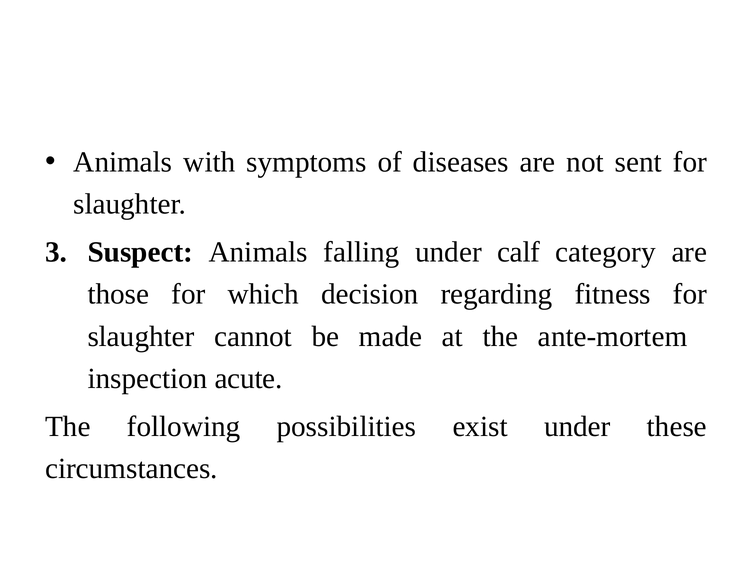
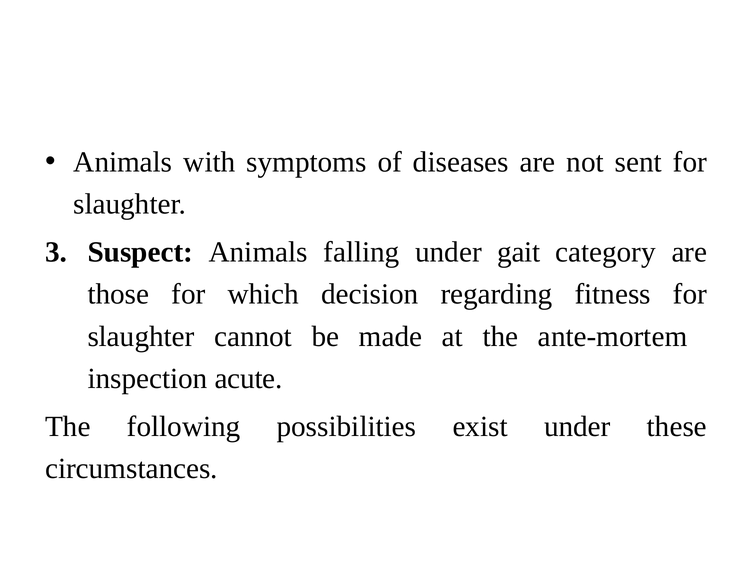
calf: calf -> gait
